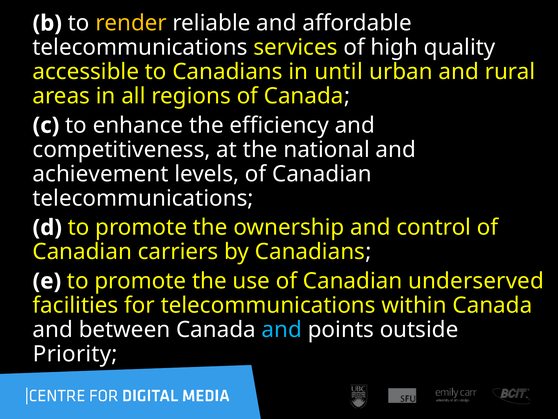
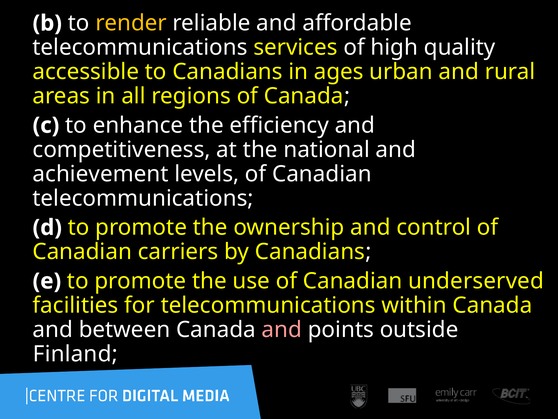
until: until -> ages
and at (282, 329) colour: light blue -> pink
Priority: Priority -> Finland
